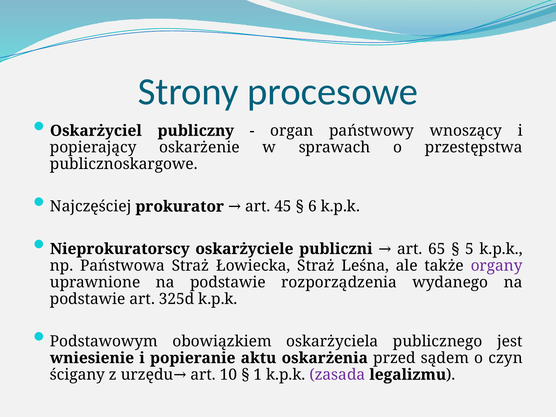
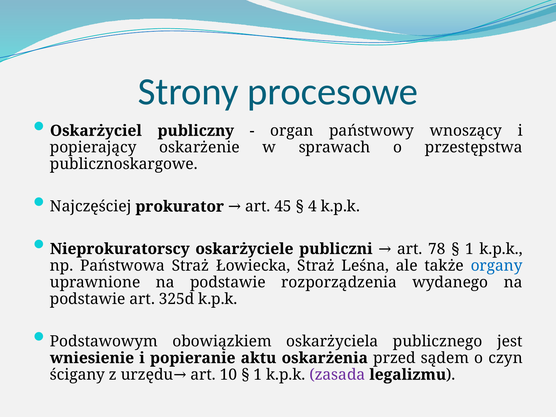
6: 6 -> 4
65: 65 -> 78
5 at (470, 249): 5 -> 1
organy colour: purple -> blue
